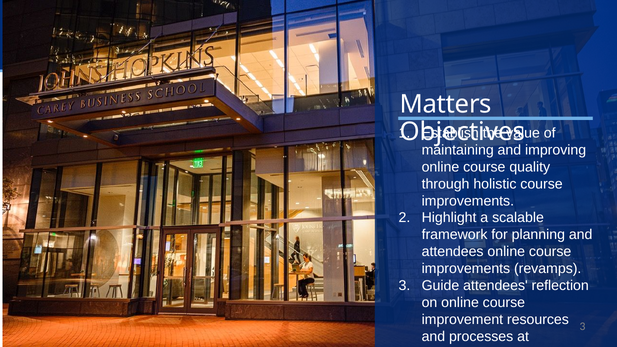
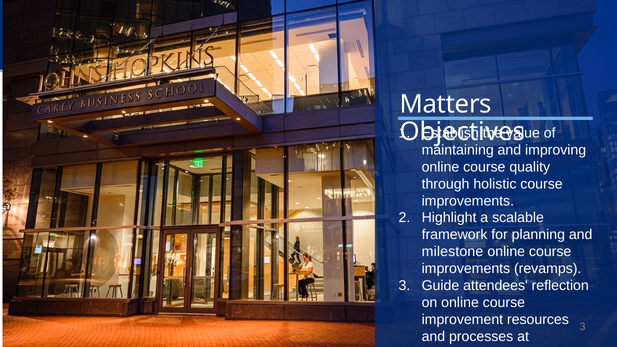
attendees at (453, 252): attendees -> milestone
